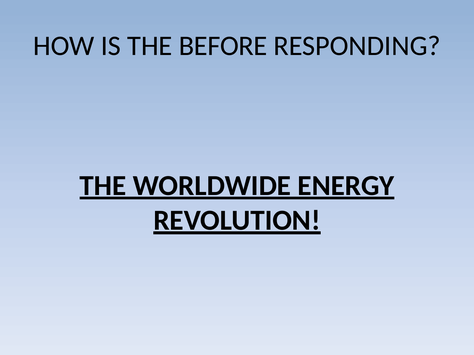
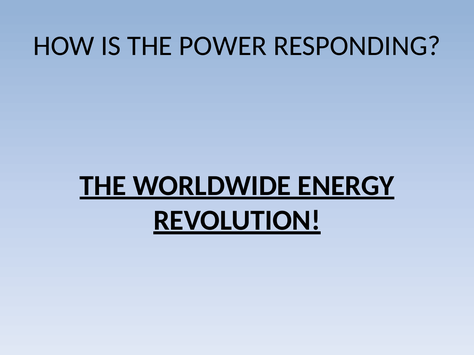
BEFORE: BEFORE -> POWER
